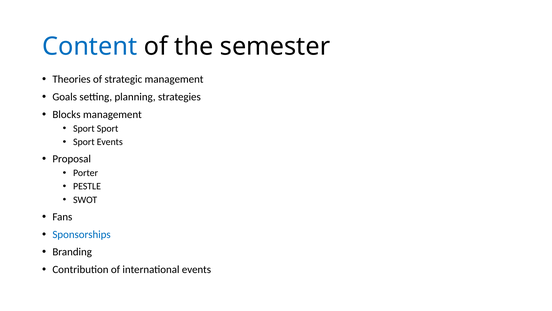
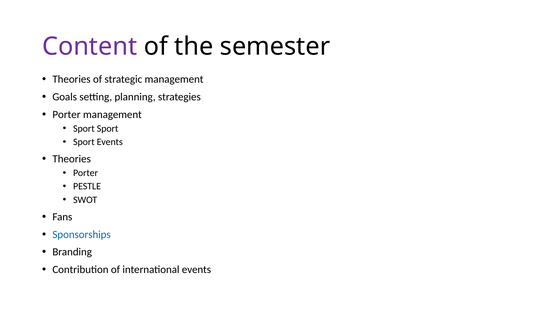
Content colour: blue -> purple
Blocks at (66, 114): Blocks -> Porter
Proposal at (72, 159): Proposal -> Theories
